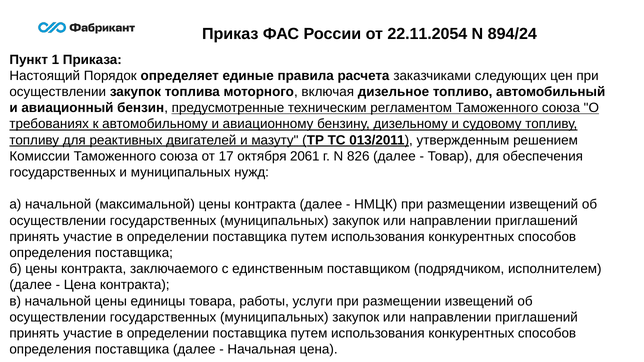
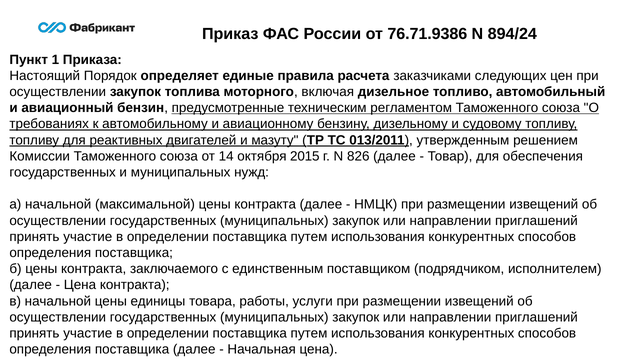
22.11.2054: 22.11.2054 -> 76.71.9386
17: 17 -> 14
2061: 2061 -> 2015
